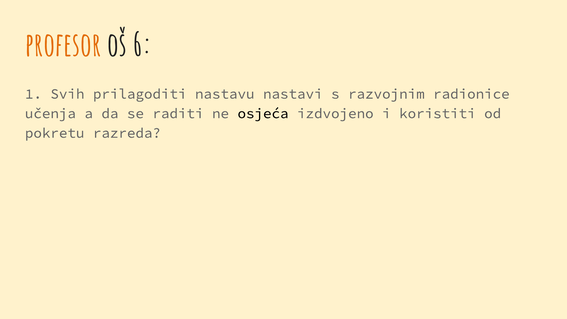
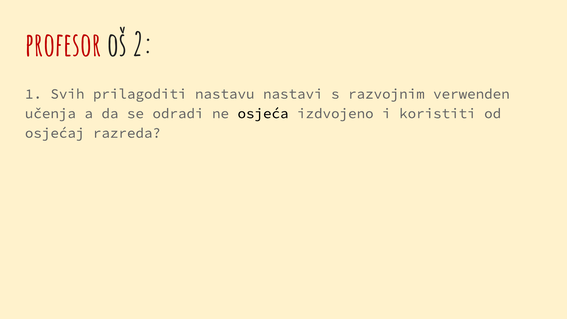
profesor colour: orange -> red
6: 6 -> 2
radionice: radionice -> verwenden
raditi: raditi -> odradi
pokretu: pokretu -> osjećaj
